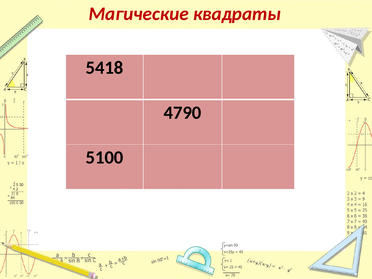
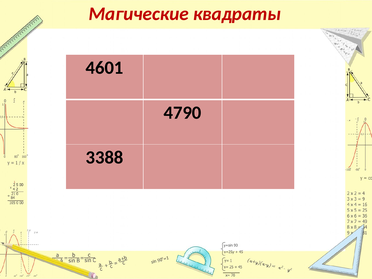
5418: 5418 -> 4601
5100: 5100 -> 3388
